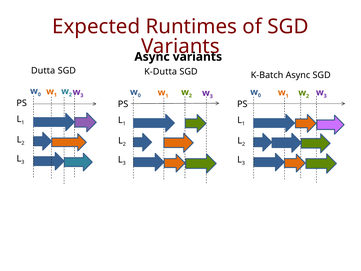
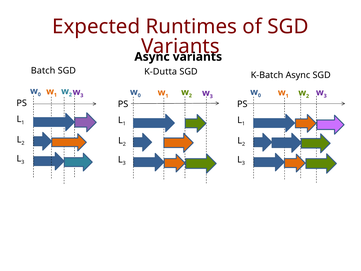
Dutta: Dutta -> Batch
